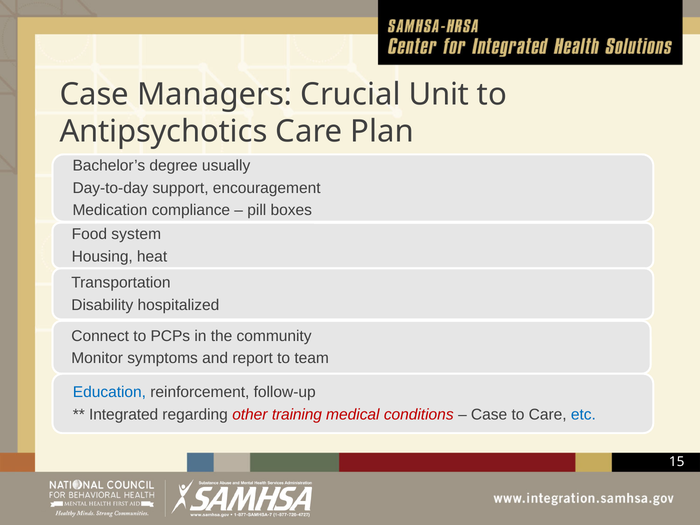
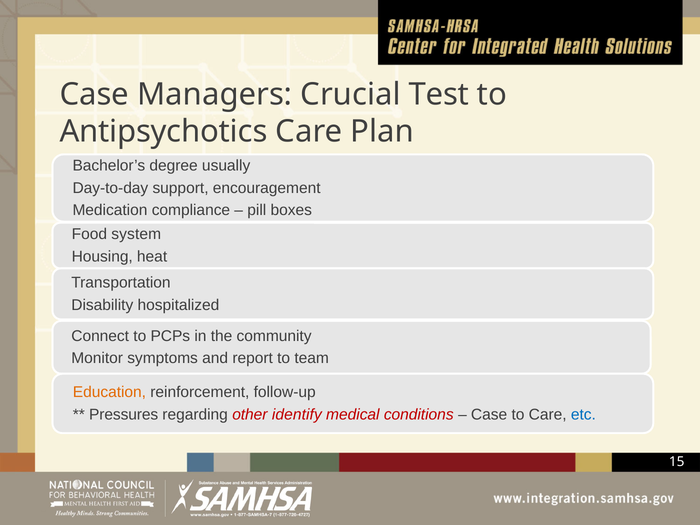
Unit: Unit -> Test
Education colour: blue -> orange
Integrated: Integrated -> Pressures
training: training -> identify
